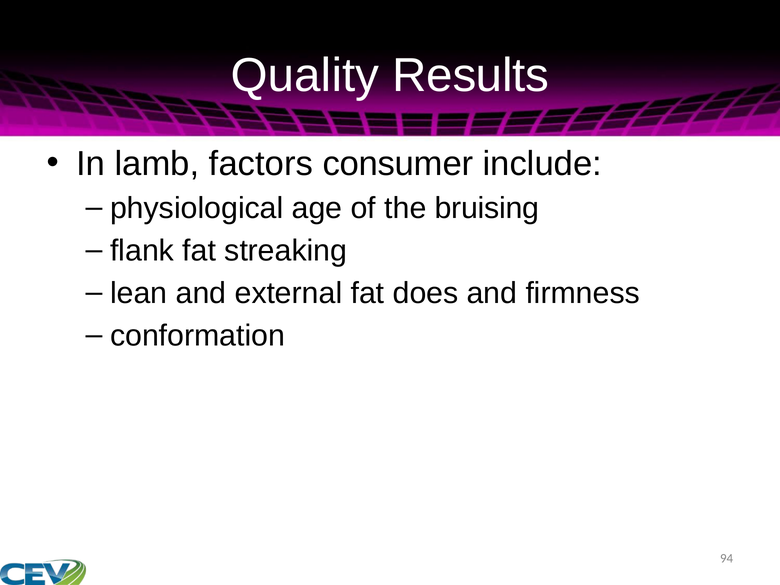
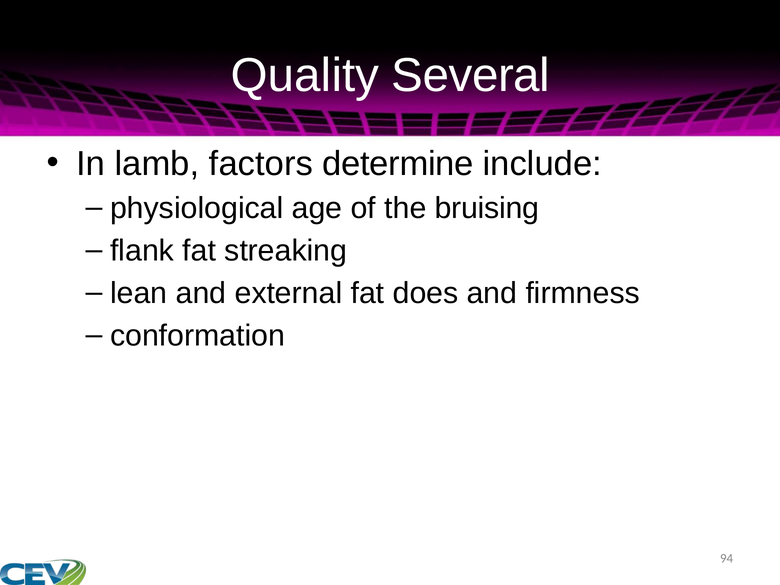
Results: Results -> Several
consumer: consumer -> determine
